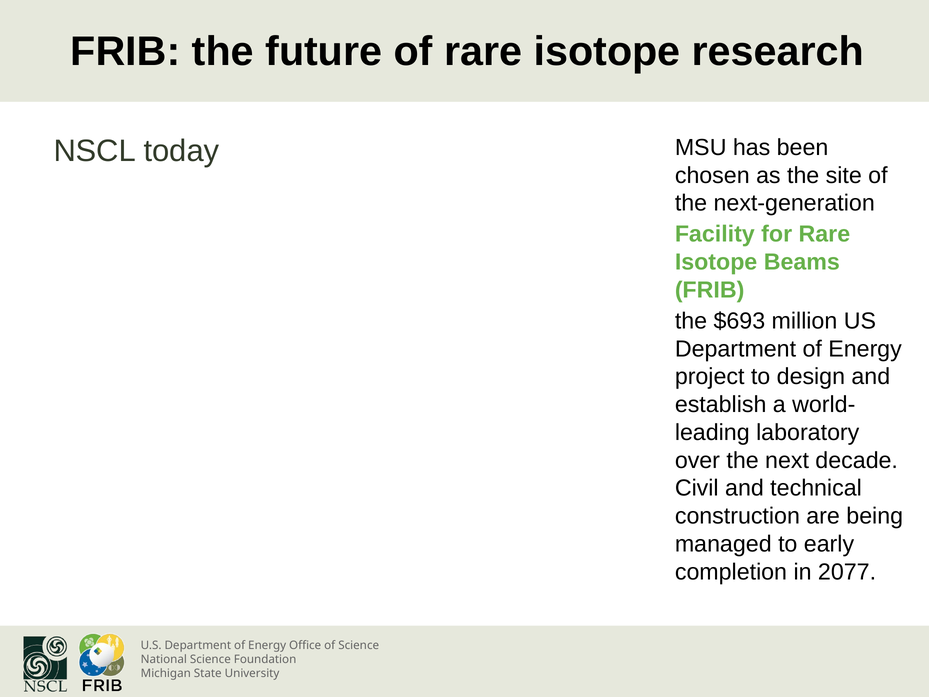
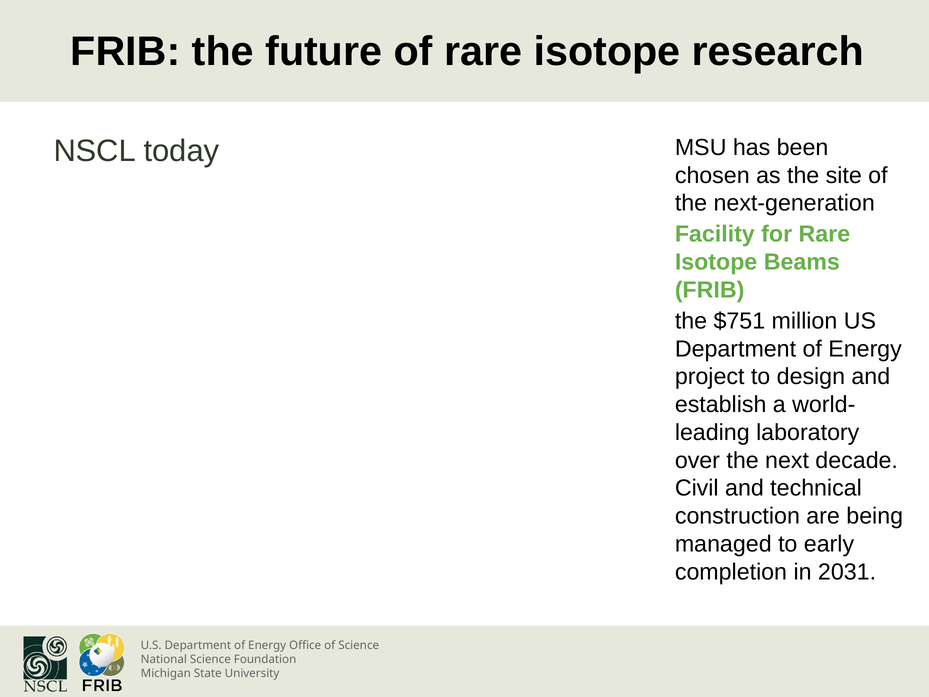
$693: $693 -> $751
2077: 2077 -> 2031
